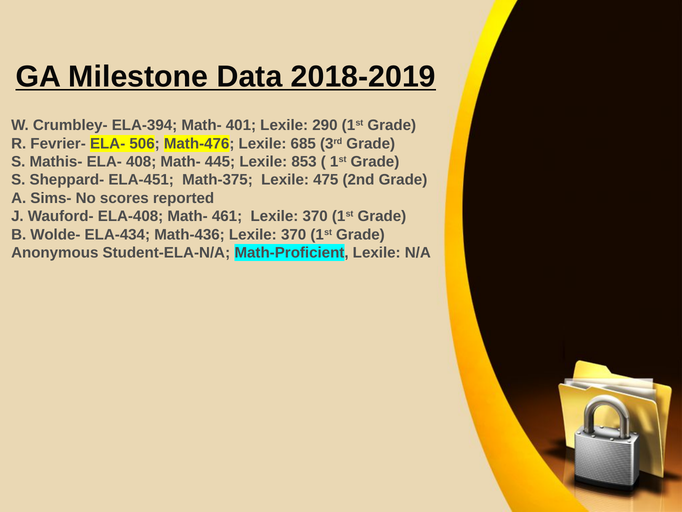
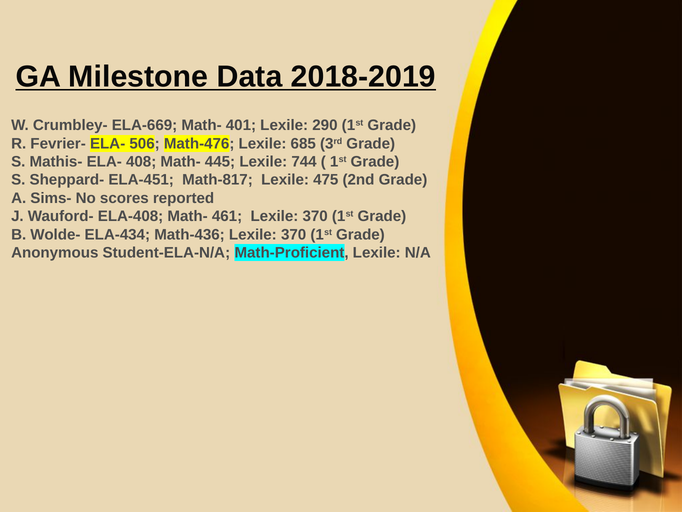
ELA-394: ELA-394 -> ELA-669
853: 853 -> 744
Math-375: Math-375 -> Math-817
